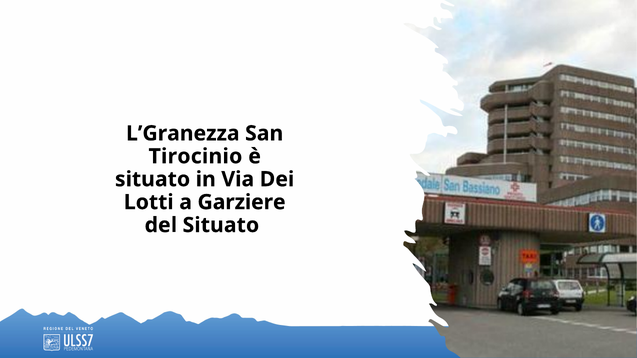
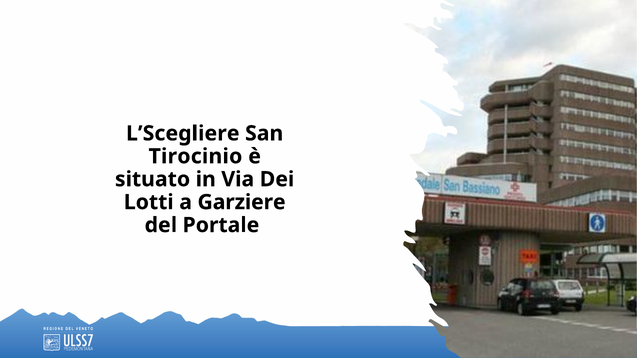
L’Granezza: L’Granezza -> L’Scegliere
del Situato: Situato -> Portale
